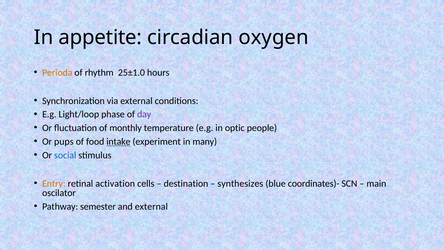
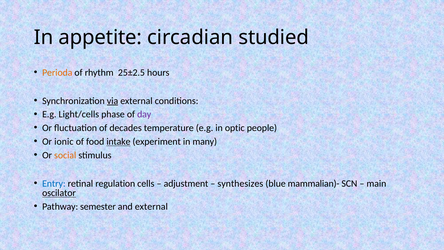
oxygen: oxygen -> studied
25±1.0: 25±1.0 -> 25±2.5
via underline: none -> present
Light/loop: Light/loop -> Light/cells
monthly: monthly -> decades
pups: pups -> ionic
social colour: blue -> orange
Entry colour: orange -> blue
activation: activation -> regulation
destination: destination -> adjustment
coordinates)-: coordinates)- -> mammalian)-
oscilator underline: none -> present
